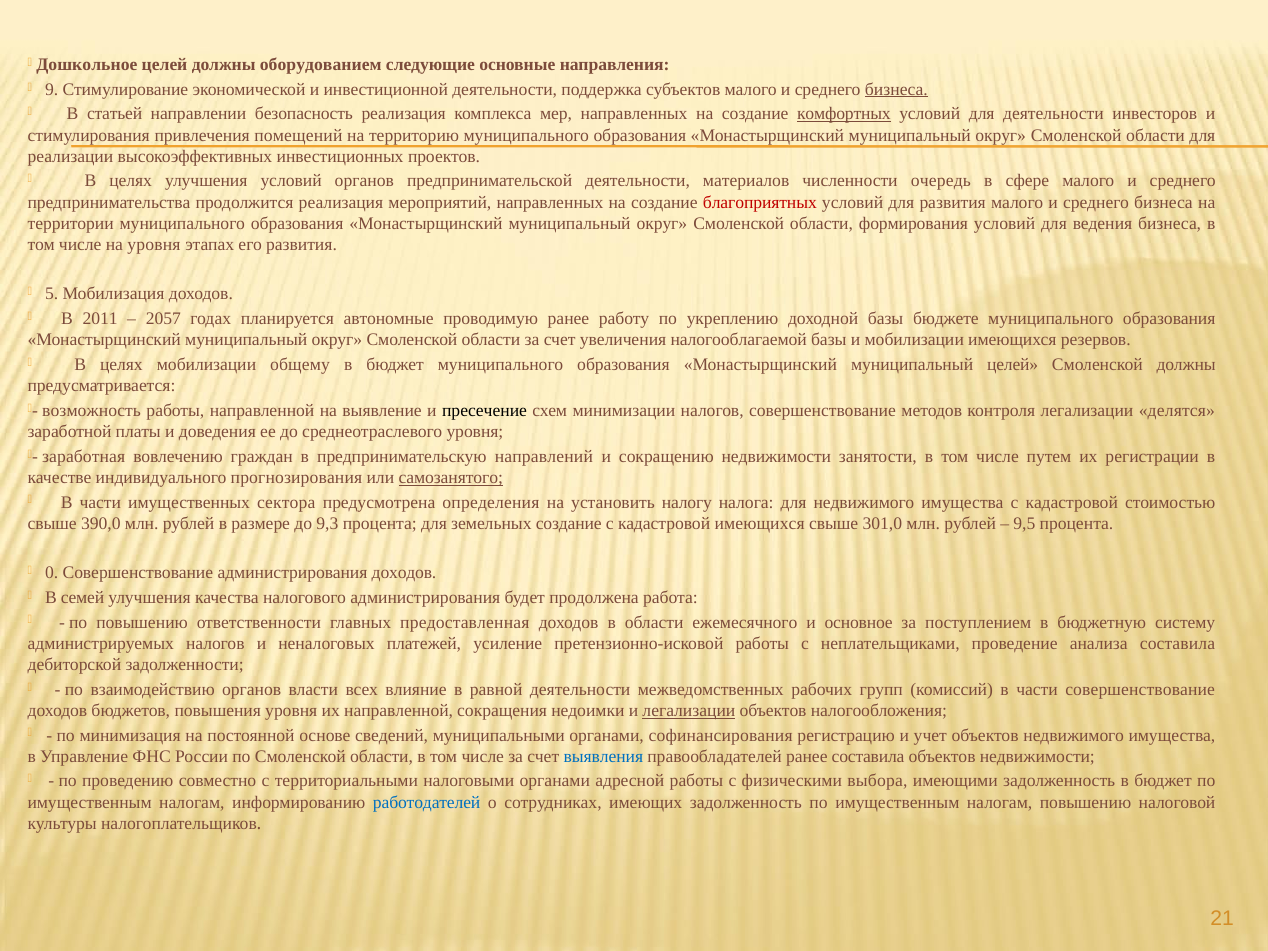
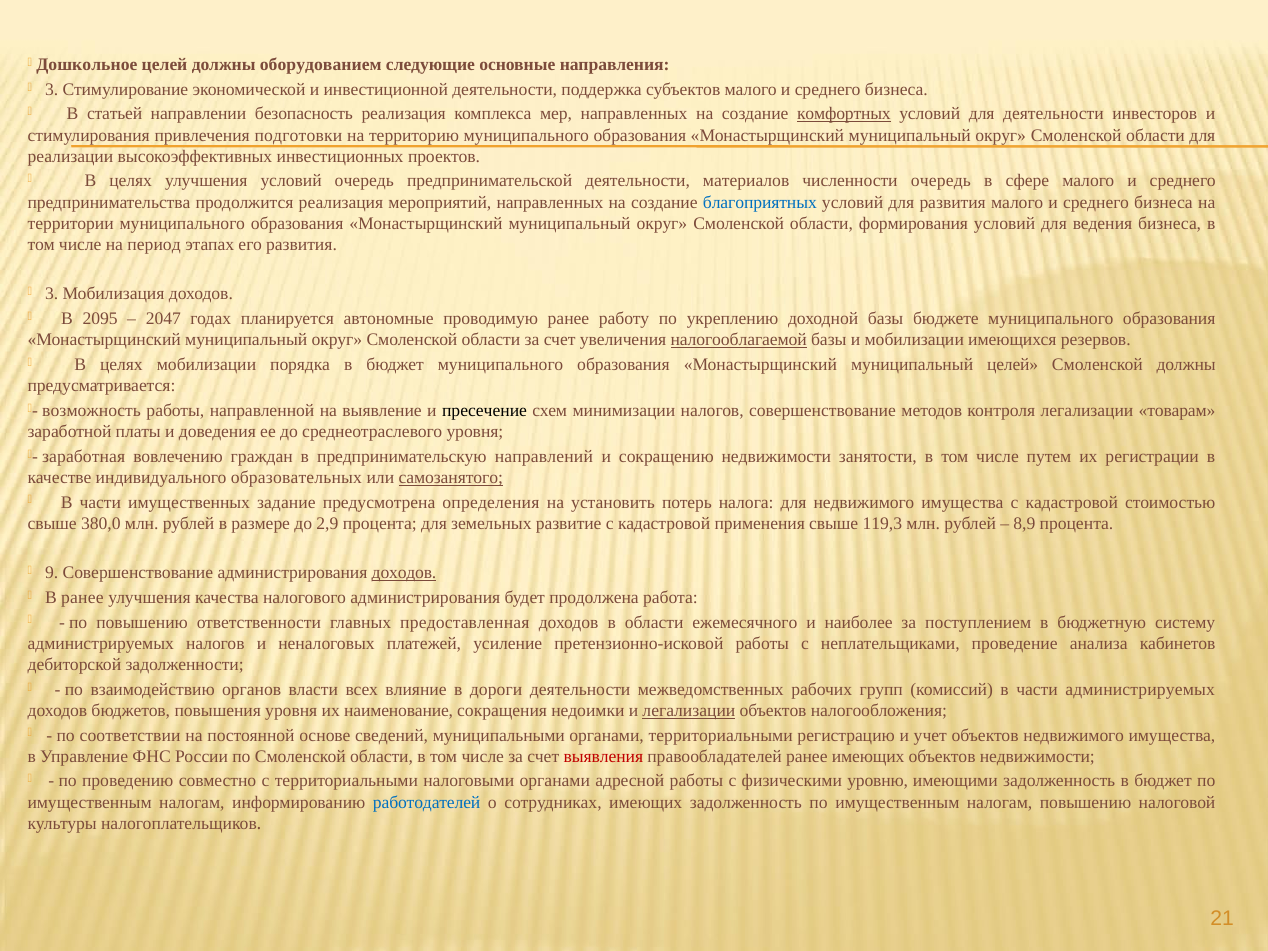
9 at (52, 89): 9 -> 3
бизнеса at (896, 89) underline: present -> none
помещений: помещений -> подготовки
условий органов: органов -> очередь
благоприятных colour: red -> blue
на уровня: уровня -> период
5 at (52, 294): 5 -> 3
2011: 2011 -> 2095
2057: 2057 -> 2047
налогооблагаемой underline: none -> present
общему: общему -> порядка
делятся: делятся -> товарам
прогнозирования: прогнозирования -> образовательных
сектора: сектора -> задание
налогу: налогу -> потерь
390,0: 390,0 -> 380,0
9,3: 9,3 -> 2,9
земельных создание: создание -> развитие
кадастровой имеющихся: имеющихся -> применения
301,0: 301,0 -> 119,3
9,5: 9,5 -> 8,9
0: 0 -> 9
доходов at (404, 573) underline: none -> present
В семей: семей -> ранее
основное: основное -> наиболее
анализа составила: составила -> кабинетов
равной: равной -> дороги
части совершенствование: совершенствование -> администрируемых
их направленной: направленной -> наименование
минимизация: минимизация -> соответствии
органами софинансирования: софинансирования -> территориальными
выявления colour: blue -> red
ранее составила: составила -> имеющих
выбора: выбора -> уровню
